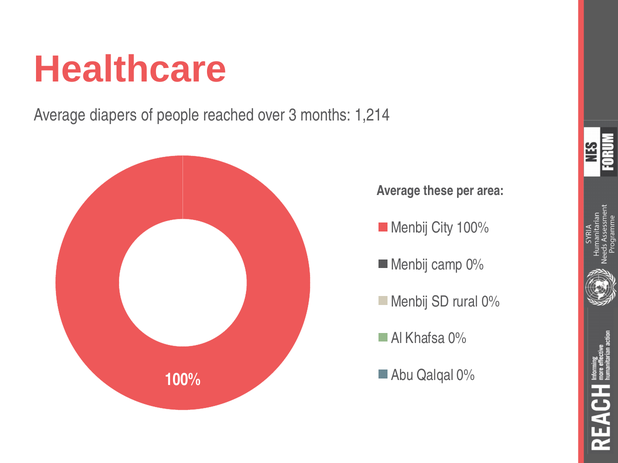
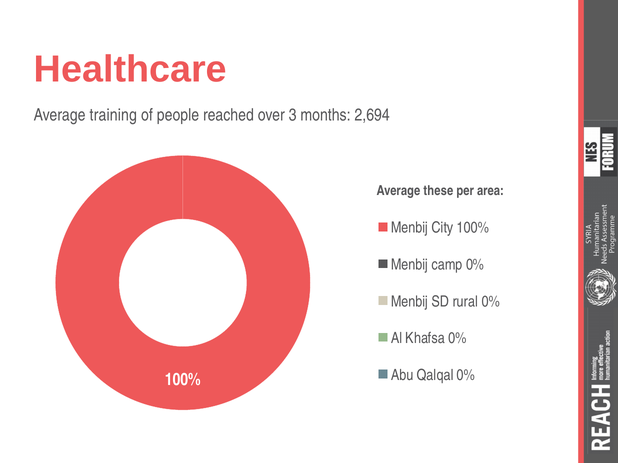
diapers: diapers -> training
1,214: 1,214 -> 2,694
